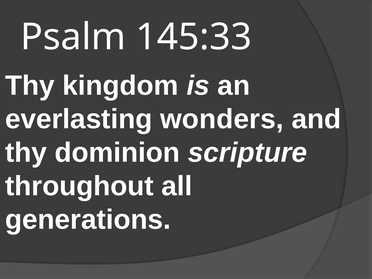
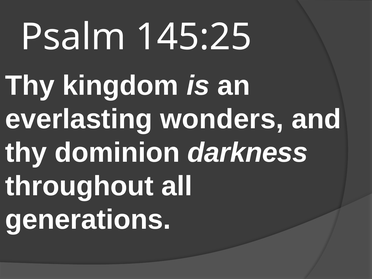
145:33: 145:33 -> 145:25
scripture: scripture -> darkness
